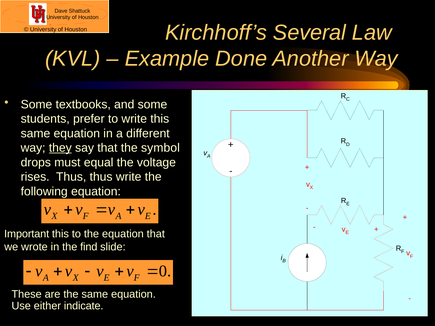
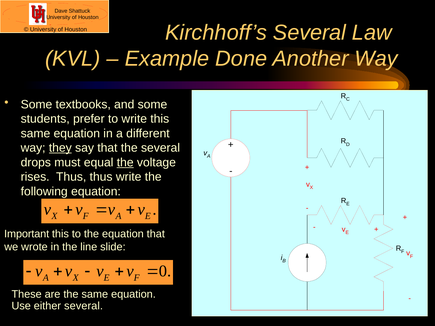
the symbol: symbol -> several
the at (125, 163) underline: none -> present
find: find -> line
either indicate: indicate -> several
